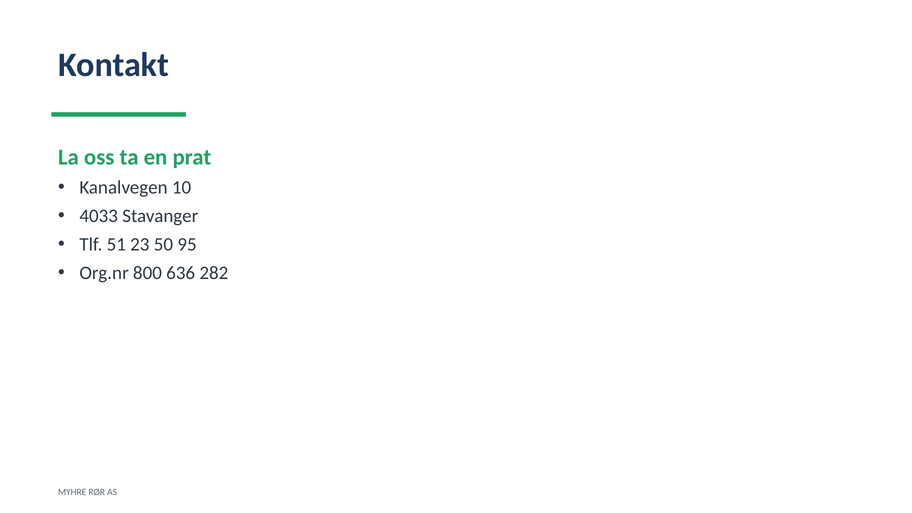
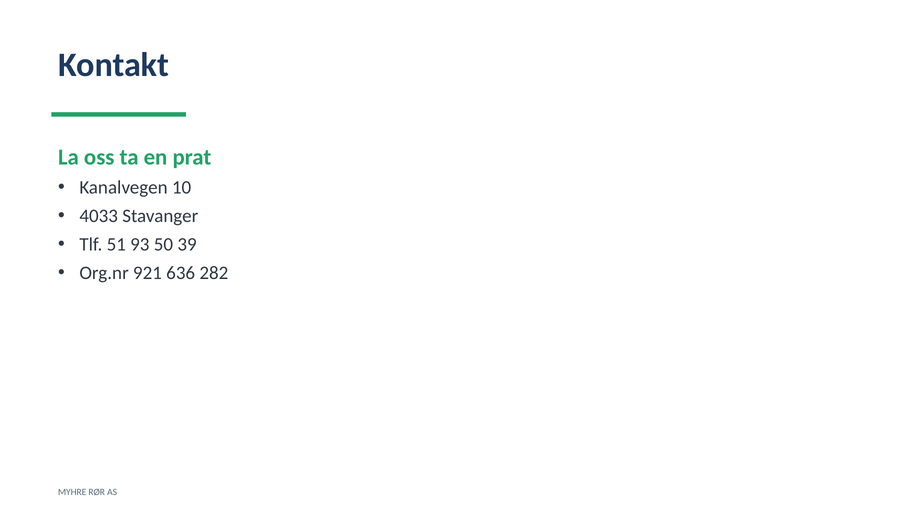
23: 23 -> 93
95: 95 -> 39
800: 800 -> 921
